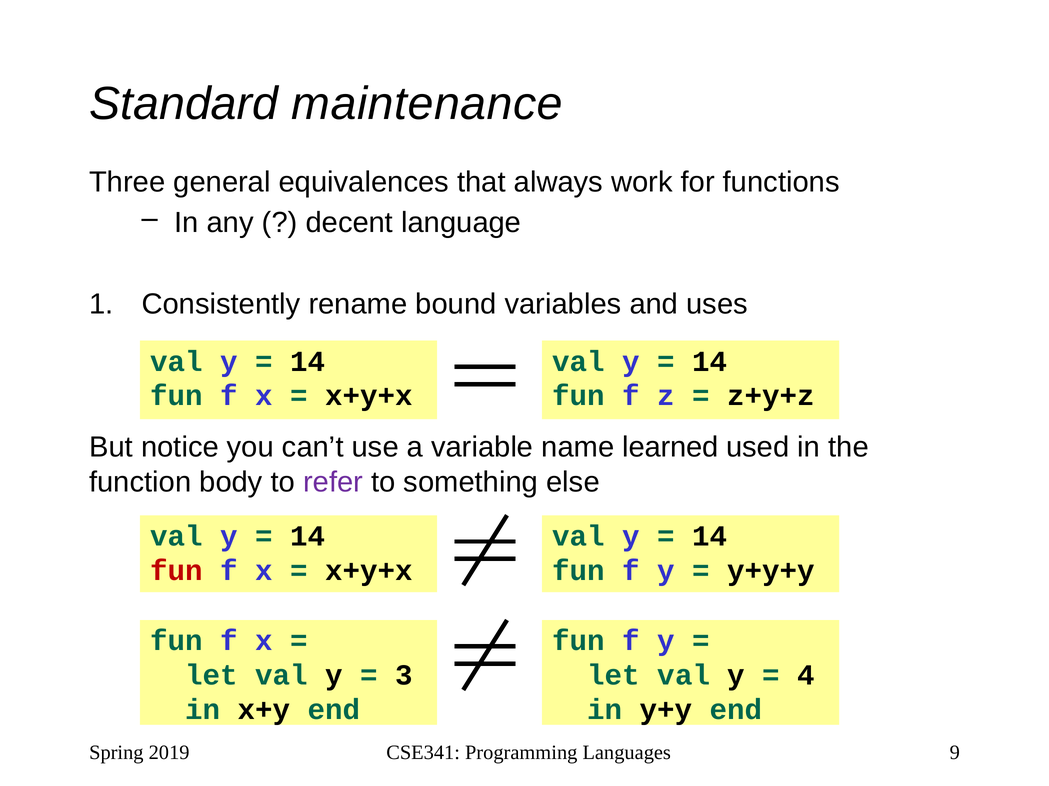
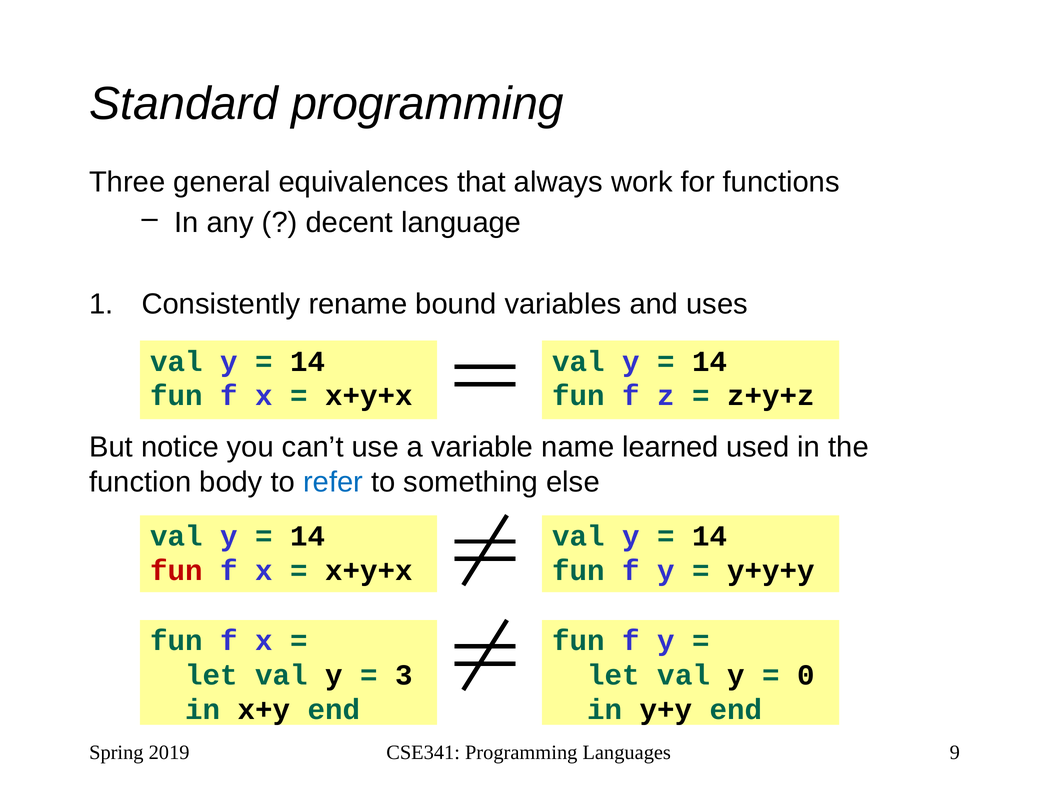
Standard maintenance: maintenance -> programming
refer colour: purple -> blue
4: 4 -> 0
